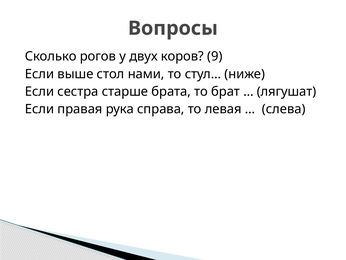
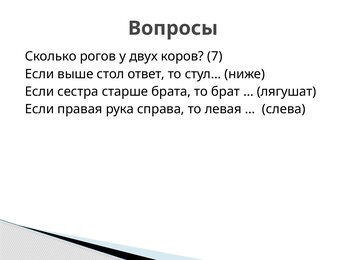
9: 9 -> 7
нами: нами -> ответ
